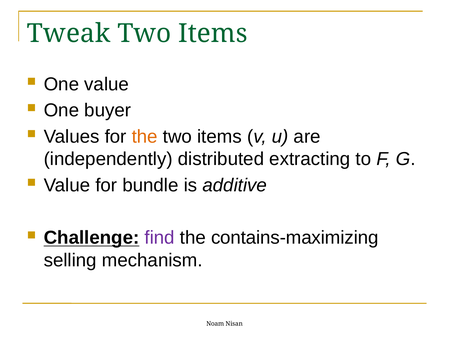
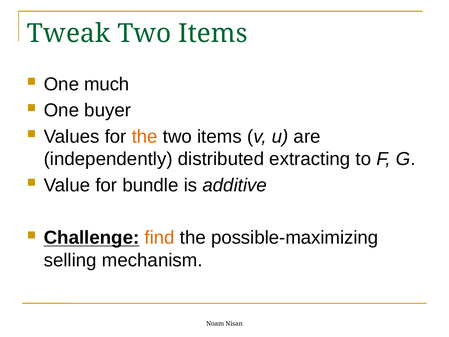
One value: value -> much
find colour: purple -> orange
contains-maximizing: contains-maximizing -> possible-maximizing
